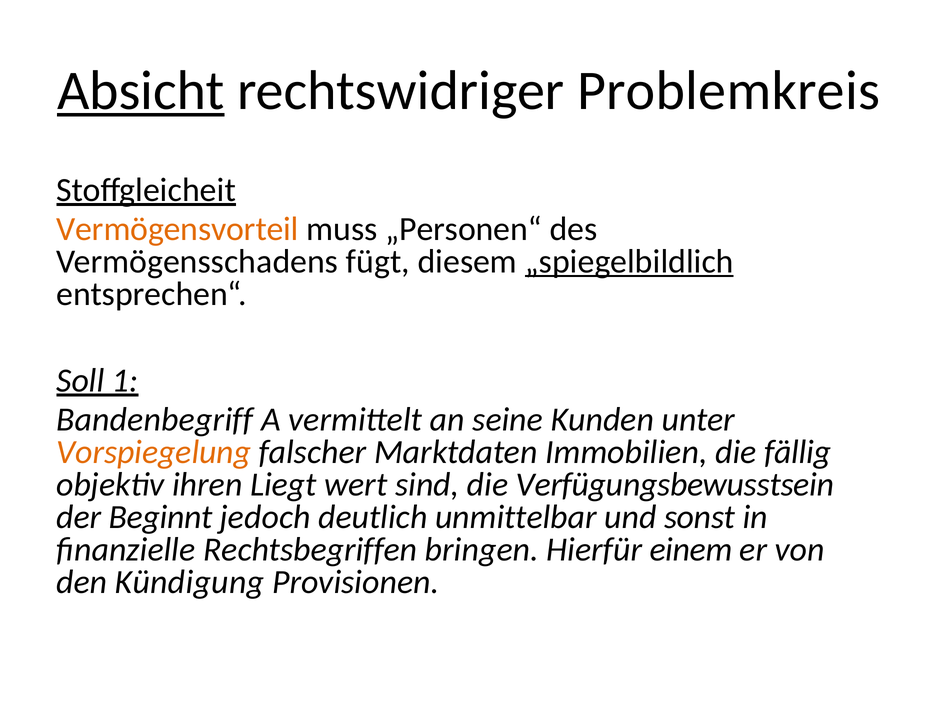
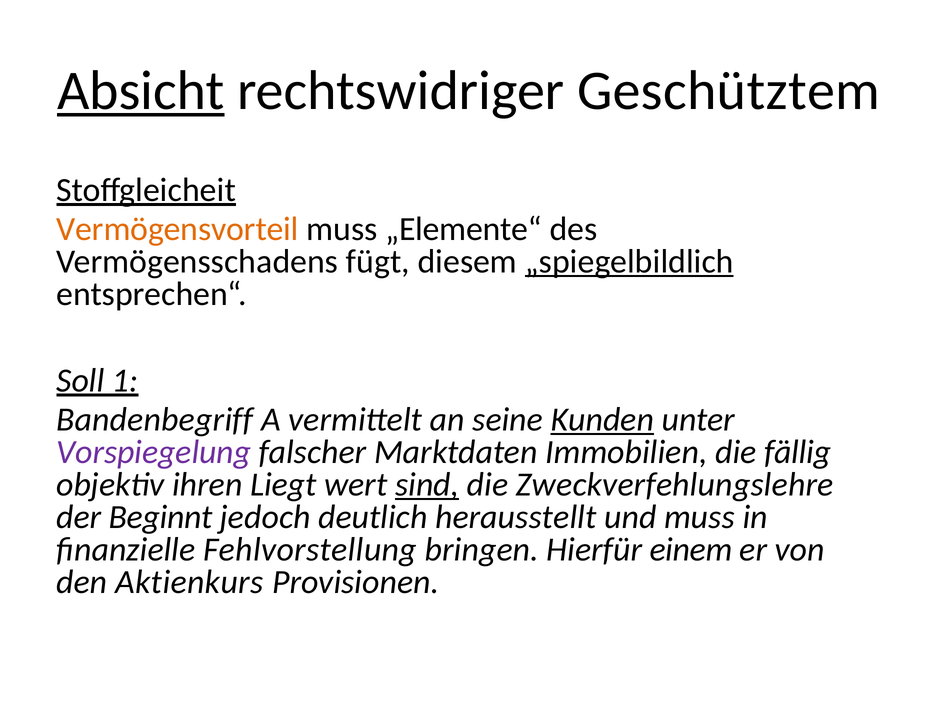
Problemkreis: Problemkreis -> Geschütztem
„Personen“: „Personen“ -> „Elemente“
Kunden underline: none -> present
Vorspiegelung colour: orange -> purple
sind underline: none -> present
Verfügungsbewusstsein: Verfügungsbewusstsein -> Zweckverfehlungslehre
unmittelbar: unmittelbar -> herausstellt
und sonst: sonst -> muss
Rechtsbegriffen: Rechtsbegriffen -> Fehlvorstellung
Kündigung: Kündigung -> Aktienkurs
